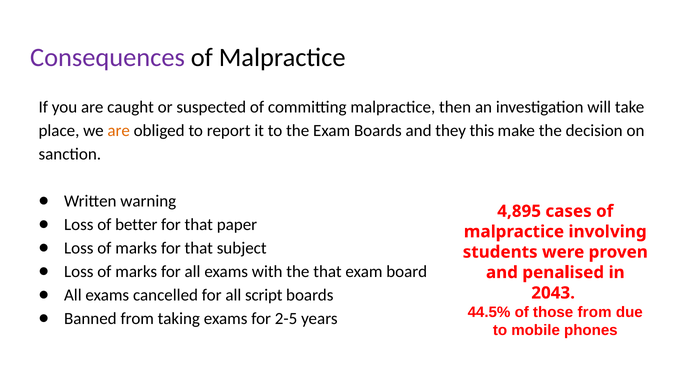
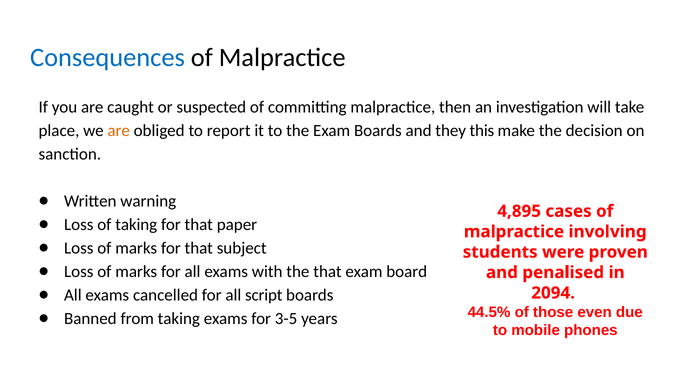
Consequences colour: purple -> blue
of better: better -> taking
2043: 2043 -> 2094
those from: from -> even
2-5: 2-5 -> 3-5
